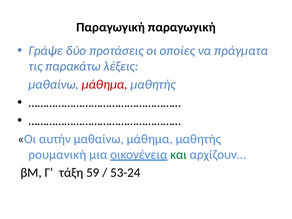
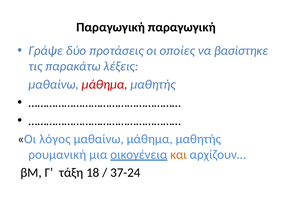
πράγματα: πράγματα -> βασίστηκε
αυτήν: αυτήν -> λόγος
και colour: green -> orange
59: 59 -> 18
53-24: 53-24 -> 37-24
